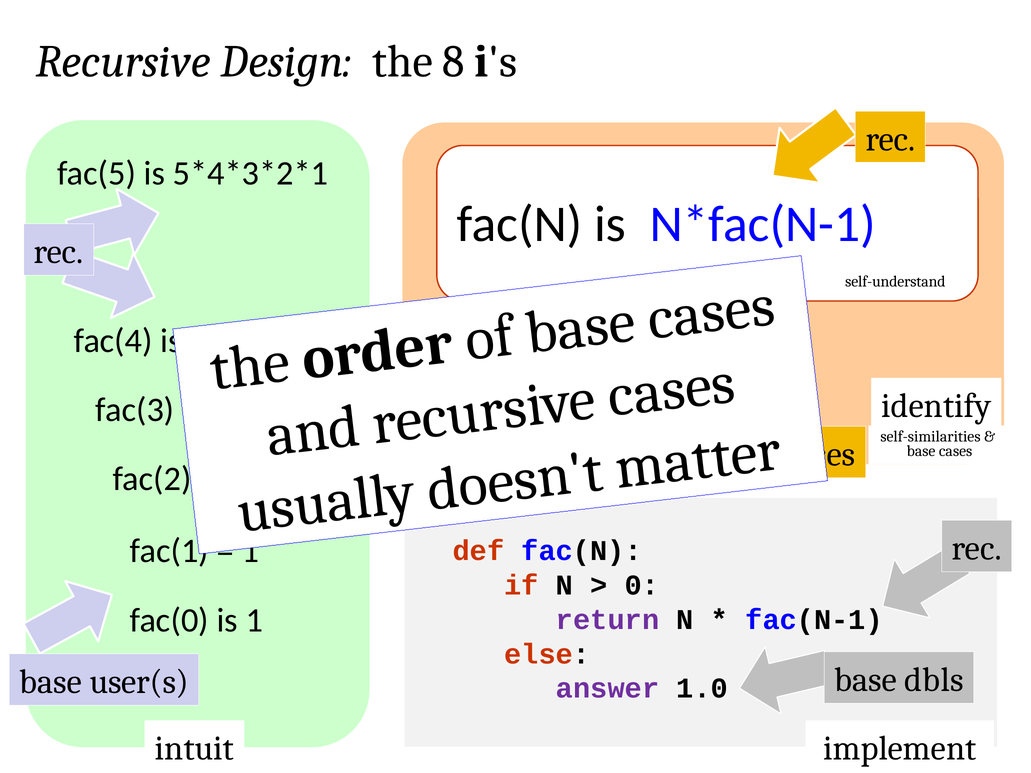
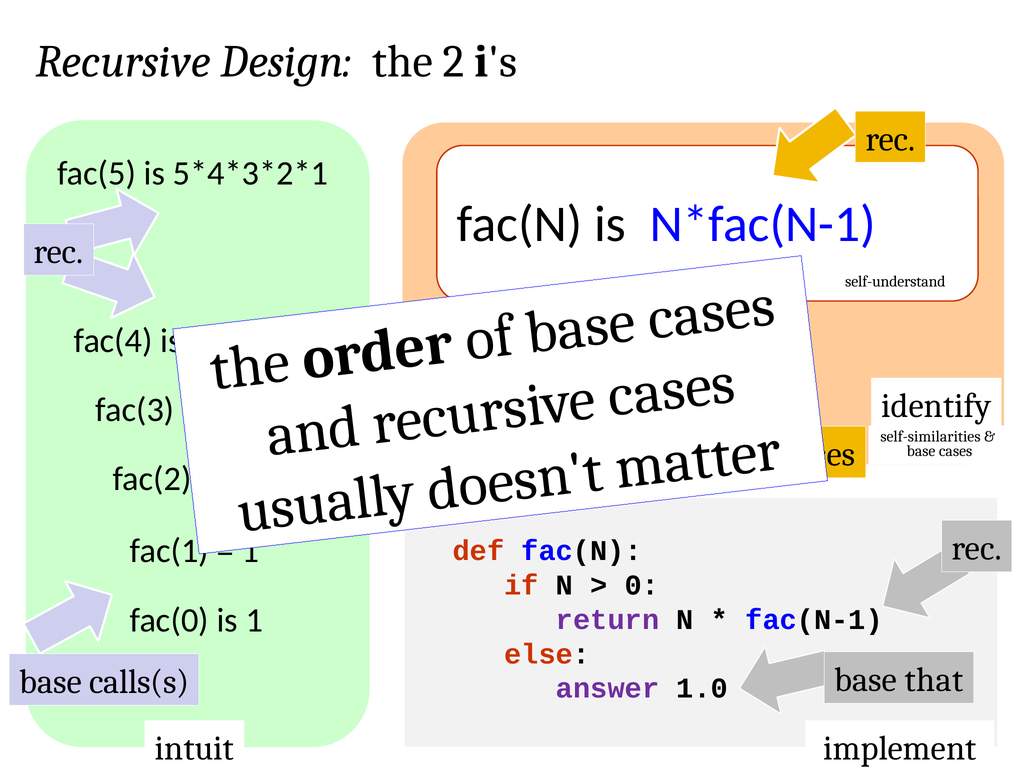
8: 8 -> 2
dbls: dbls -> that
user(s: user(s -> calls(s
